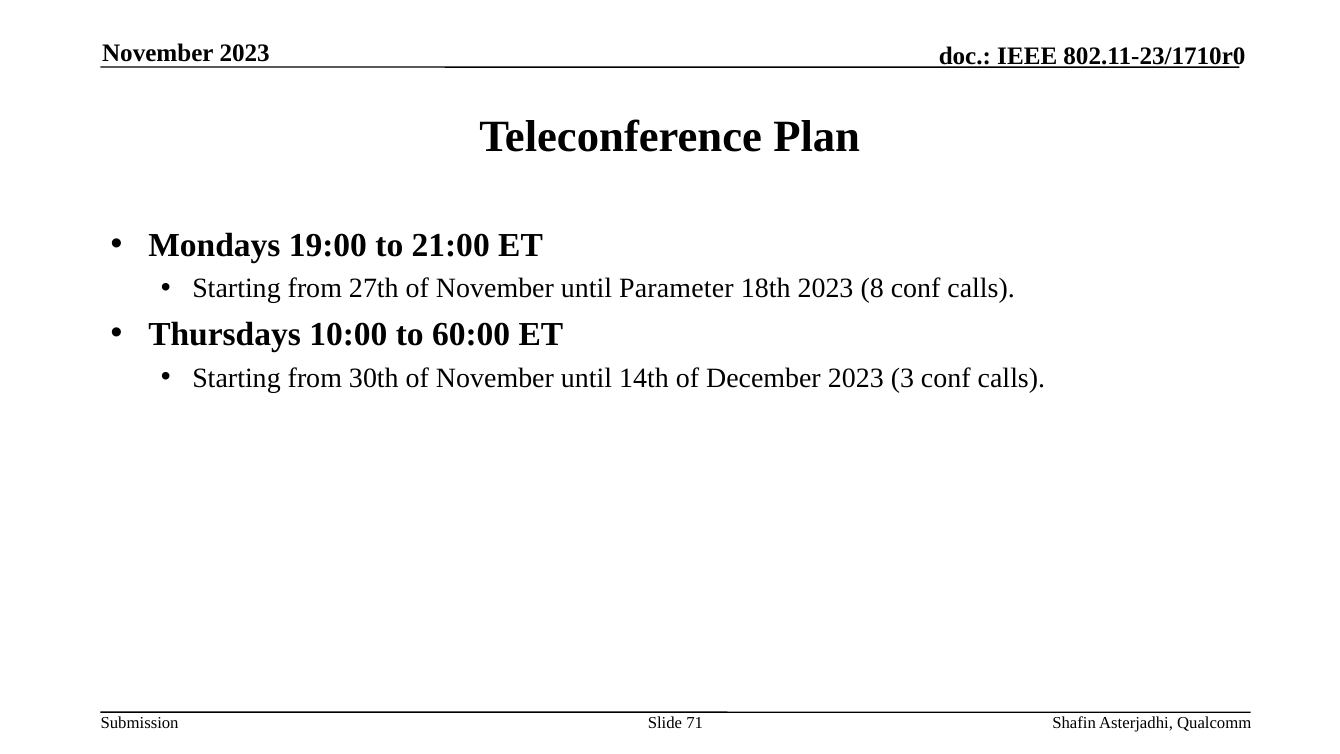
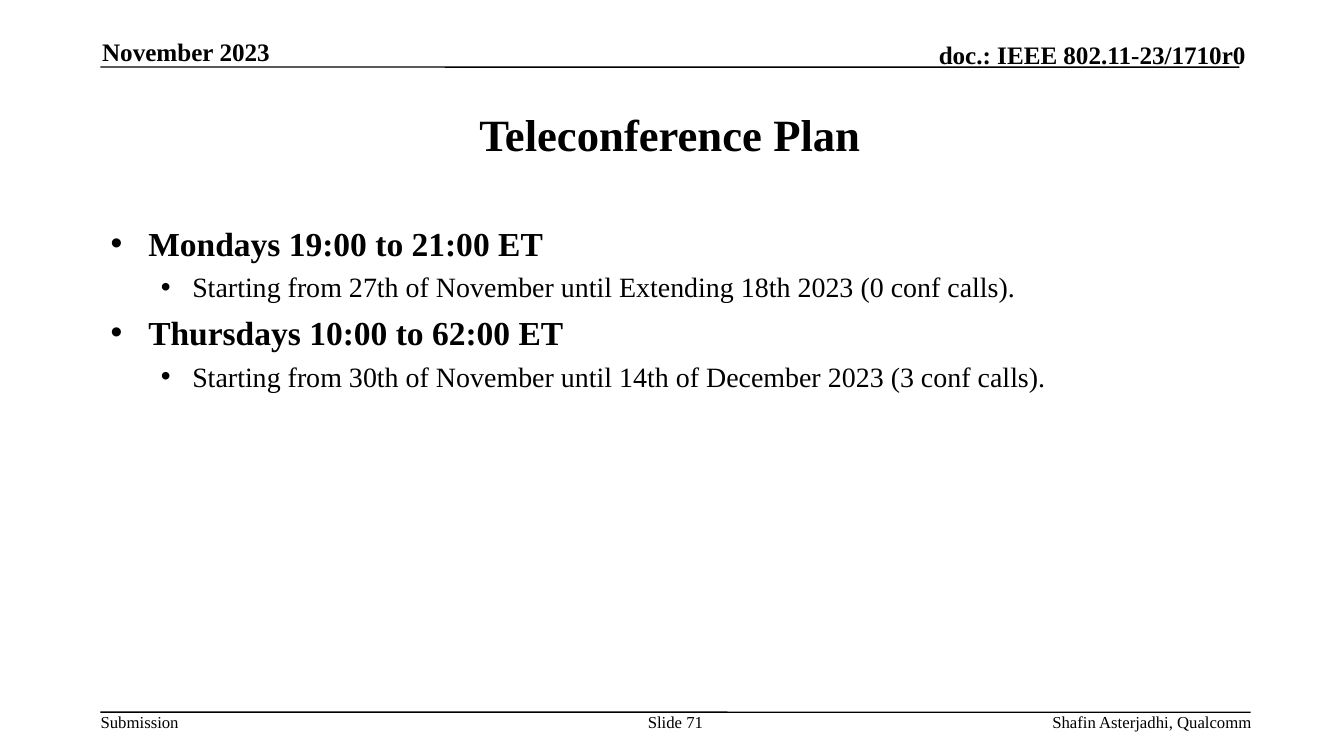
Parameter: Parameter -> Extending
8: 8 -> 0
60:00: 60:00 -> 62:00
